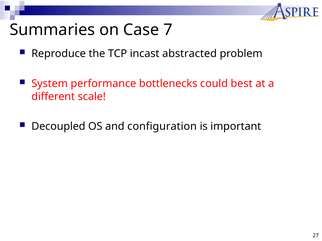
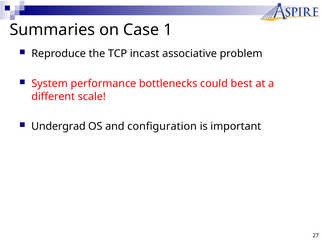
7: 7 -> 1
abstracted: abstracted -> associative
Decoupled: Decoupled -> Undergrad
